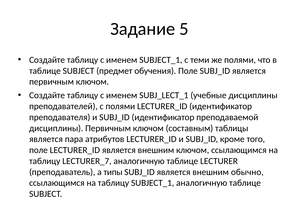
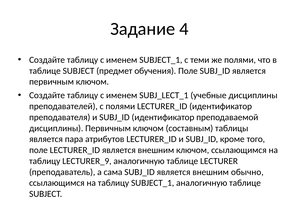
5: 5 -> 4
LECTURER_7: LECTURER_7 -> LECTURER_9
типы: типы -> сама
